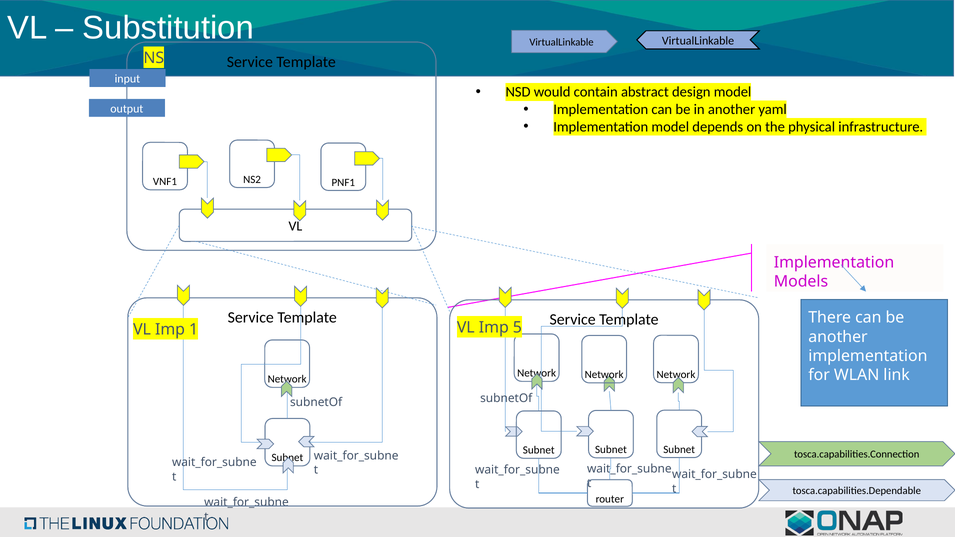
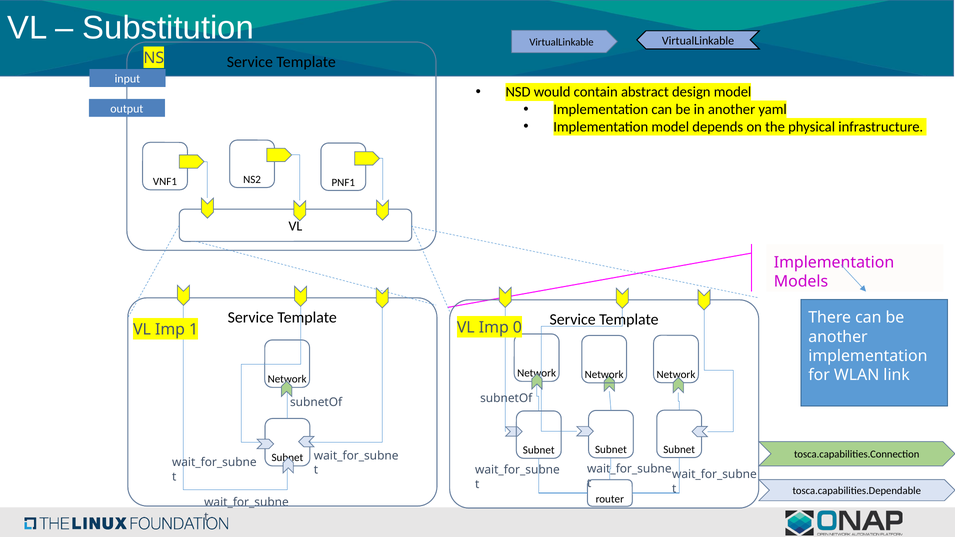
5: 5 -> 0
